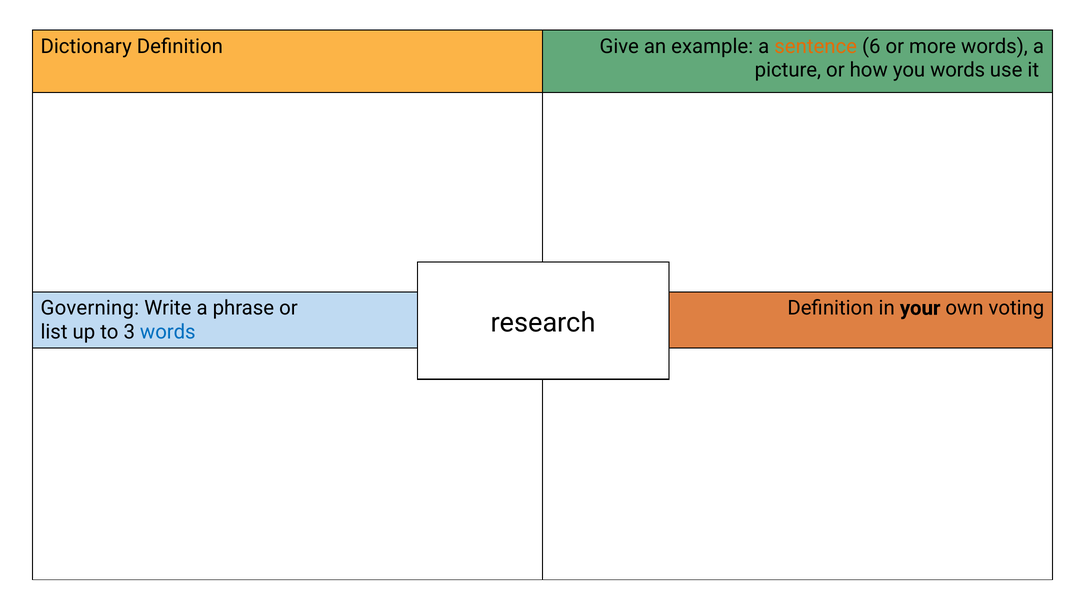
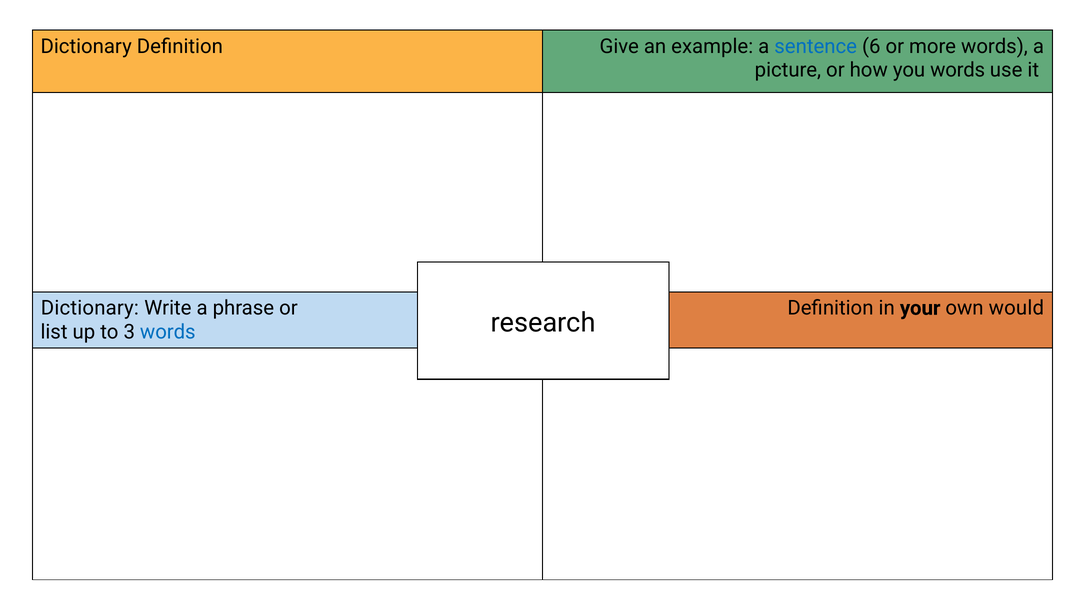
sentence colour: orange -> blue
Governing at (90, 308): Governing -> Dictionary
voting: voting -> would
